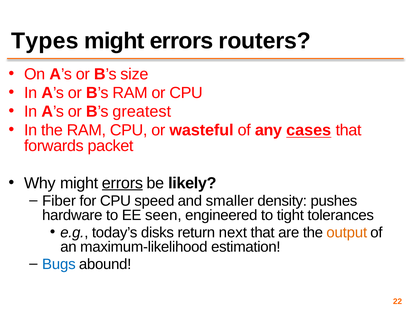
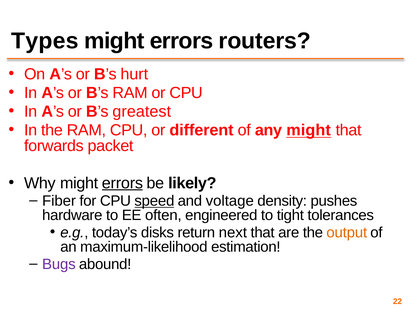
size: size -> hurt
wasteful: wasteful -> different
any cases: cases -> might
speed underline: none -> present
smaller: smaller -> voltage
seen: seen -> often
Bugs colour: blue -> purple
